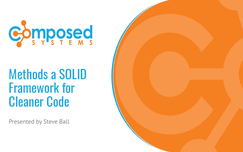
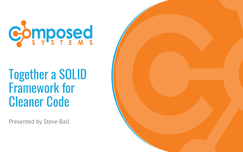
Methods: Methods -> Together
